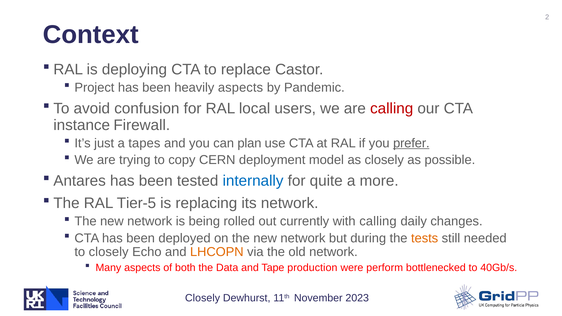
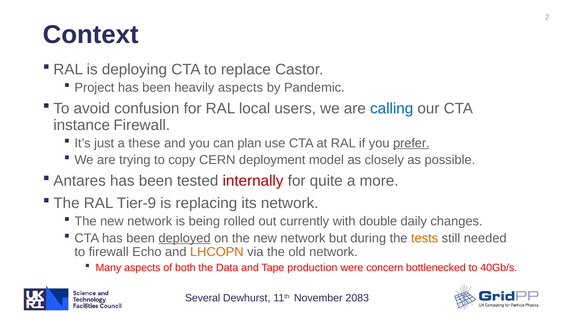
calling at (392, 109) colour: red -> blue
tapes: tapes -> these
internally colour: blue -> red
Tier-5: Tier-5 -> Tier-9
with calling: calling -> double
deployed underline: none -> present
to closely: closely -> firewall
perform: perform -> concern
Closely at (203, 298): Closely -> Several
2023: 2023 -> 2083
